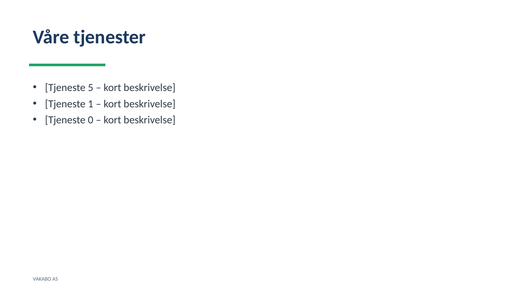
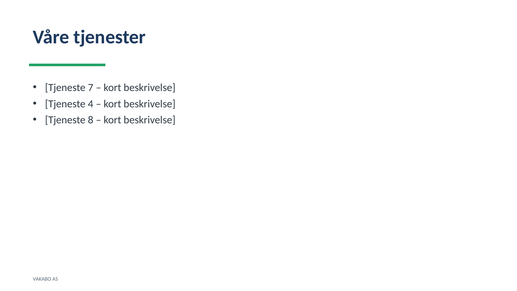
5: 5 -> 7
1: 1 -> 4
0: 0 -> 8
